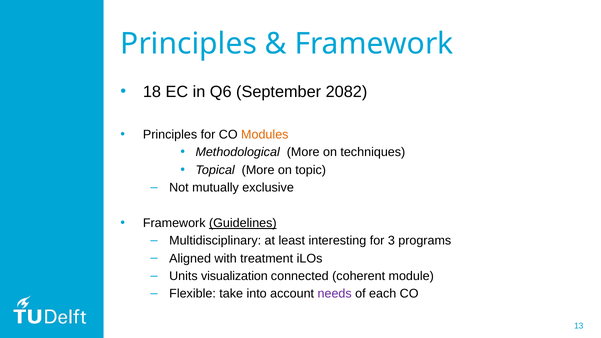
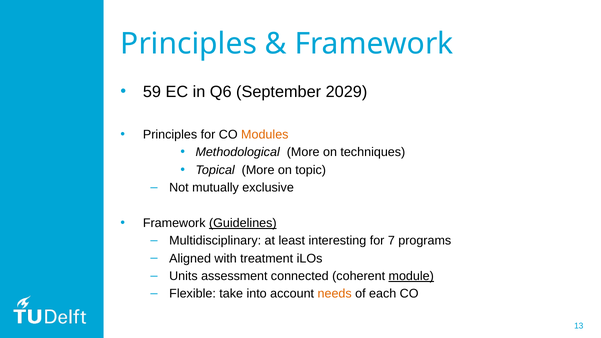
18: 18 -> 59
2082: 2082 -> 2029
3: 3 -> 7
visualization: visualization -> assessment
module underline: none -> present
needs colour: purple -> orange
